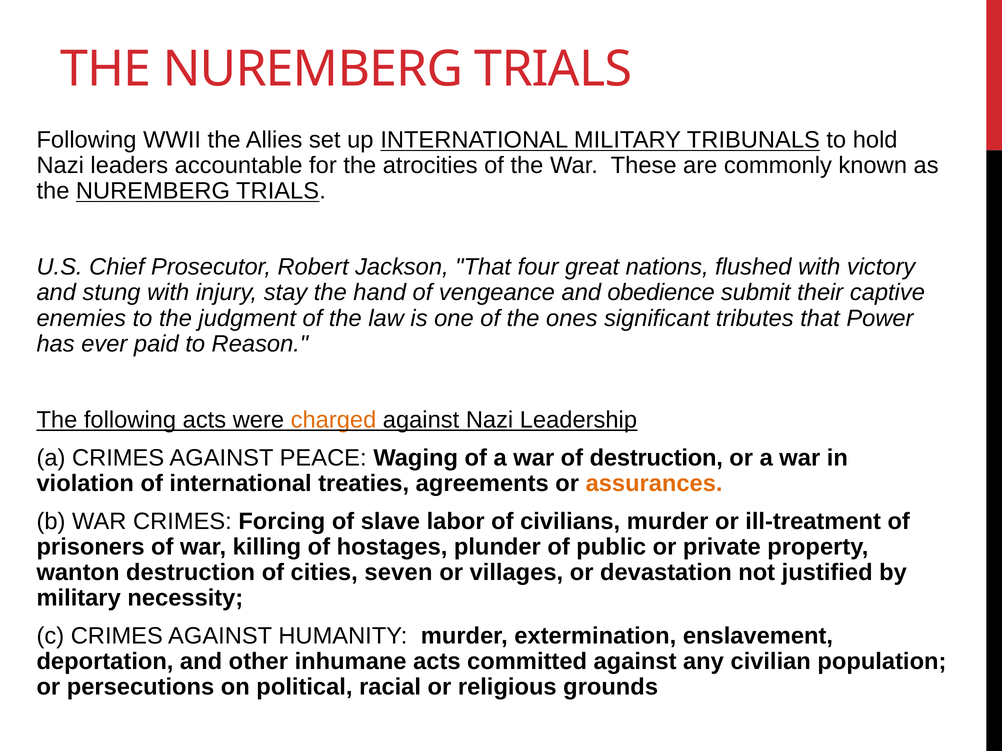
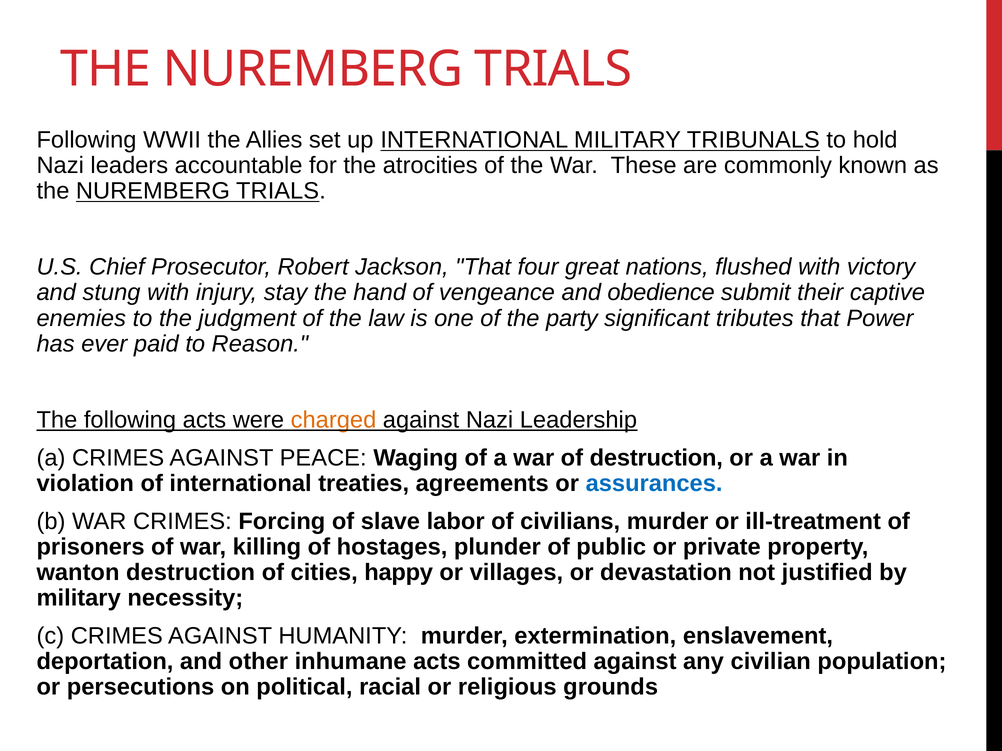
ones: ones -> party
assurances colour: orange -> blue
seven: seven -> happy
